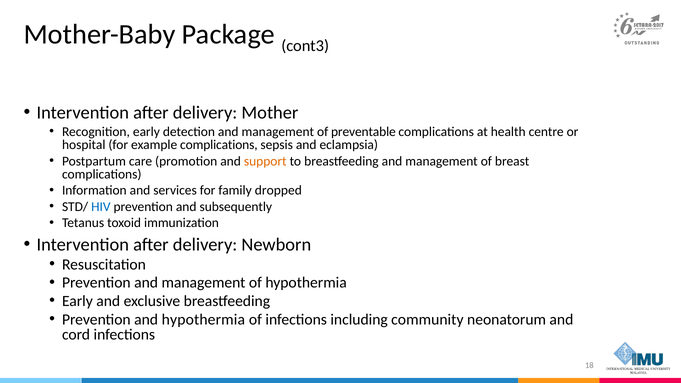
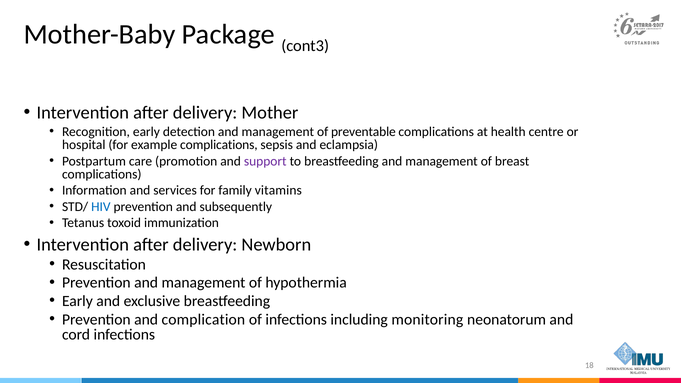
support colour: orange -> purple
dropped: dropped -> vitamins
and hypothermia: hypothermia -> complication
community: community -> monitoring
